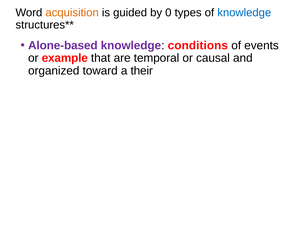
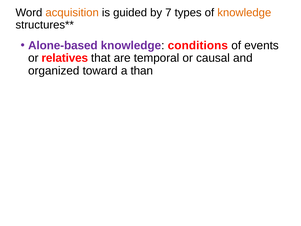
0: 0 -> 7
knowledge at (244, 13) colour: blue -> orange
example: example -> relatives
their: their -> than
